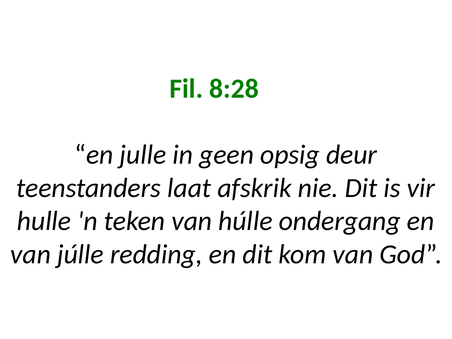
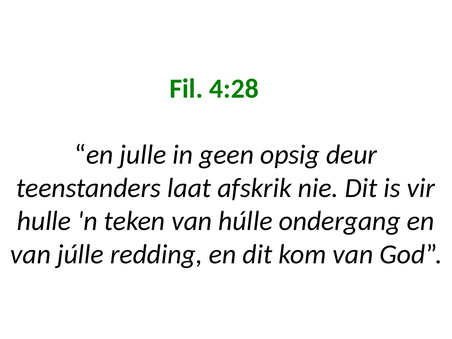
8:28: 8:28 -> 4:28
